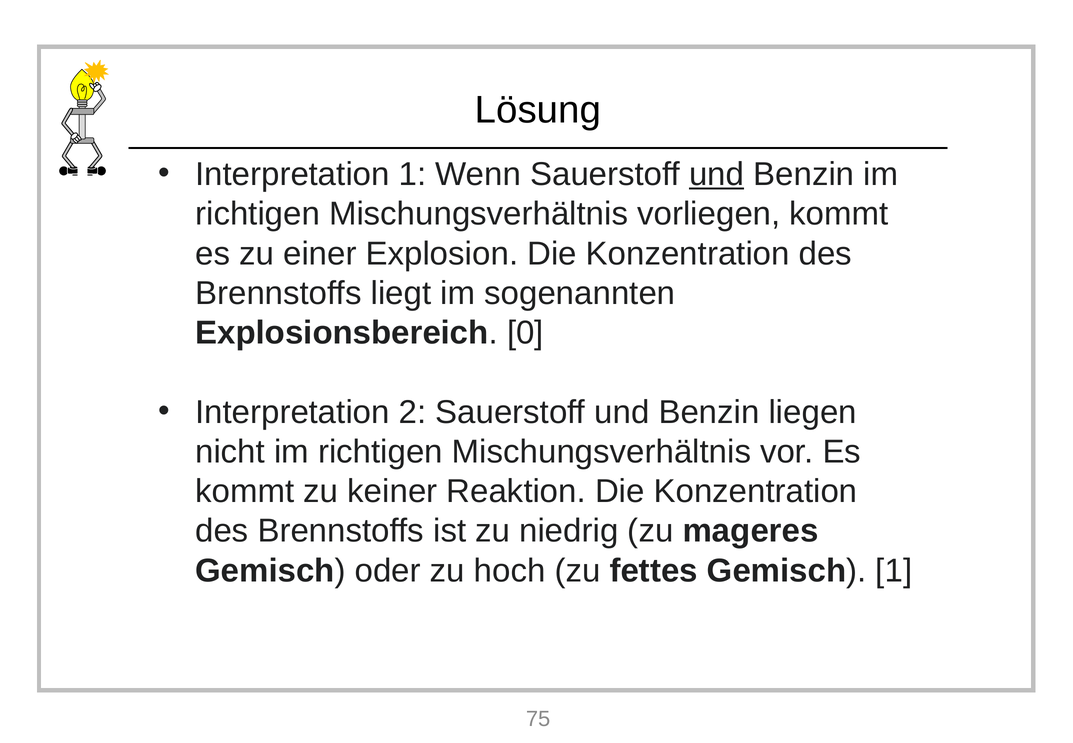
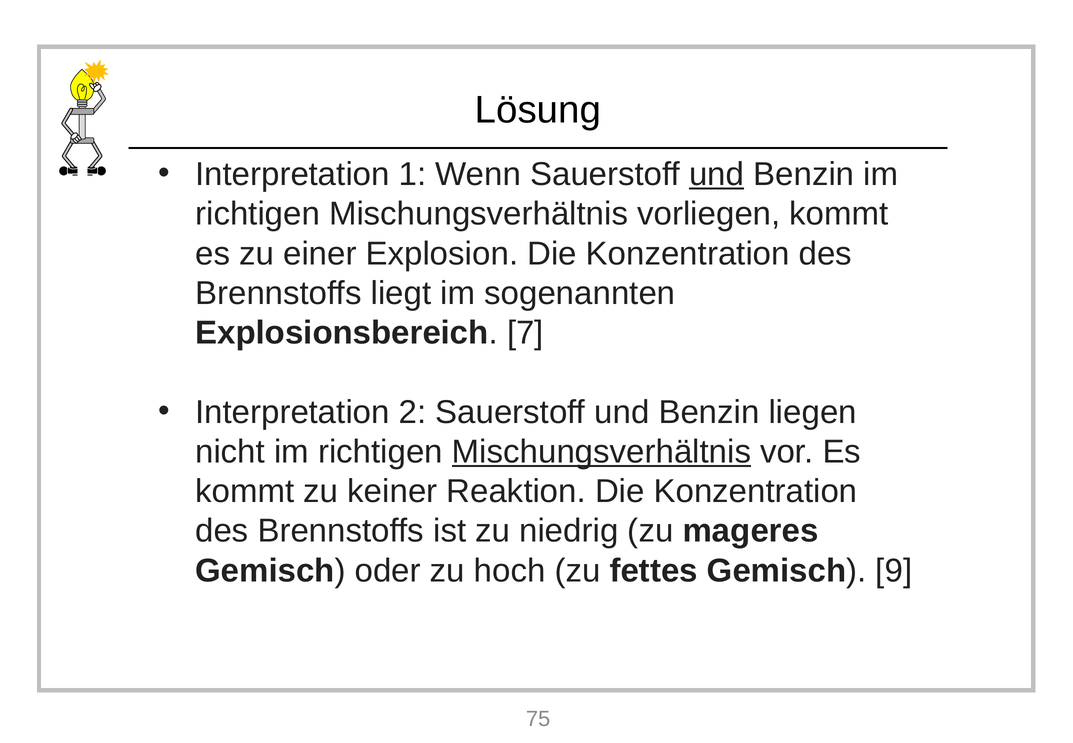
0: 0 -> 7
Mischungsverhältnis at (602, 452) underline: none -> present
Gemisch 1: 1 -> 9
